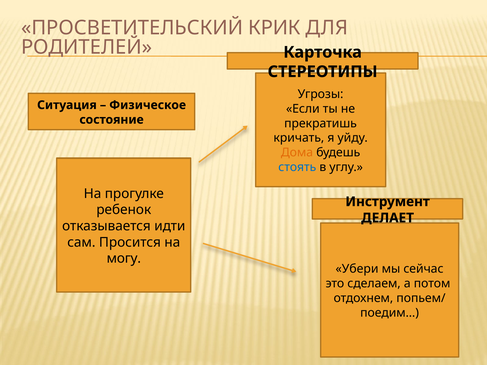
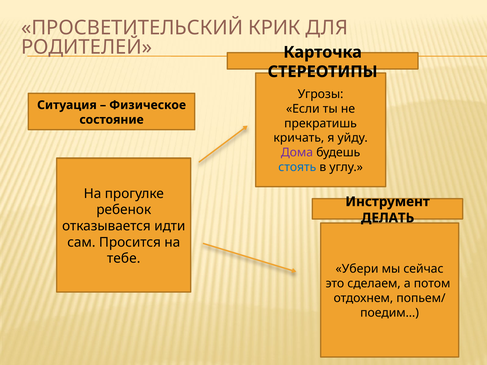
Дома colour: orange -> purple
ДЕЛАЕТ: ДЕЛАЕТ -> ДЕЛАТЬ
могу: могу -> тебе
